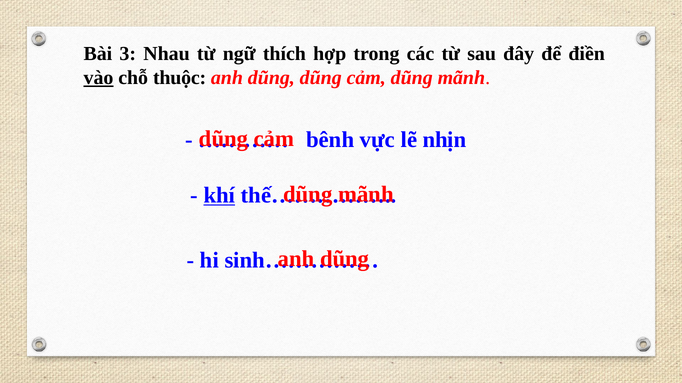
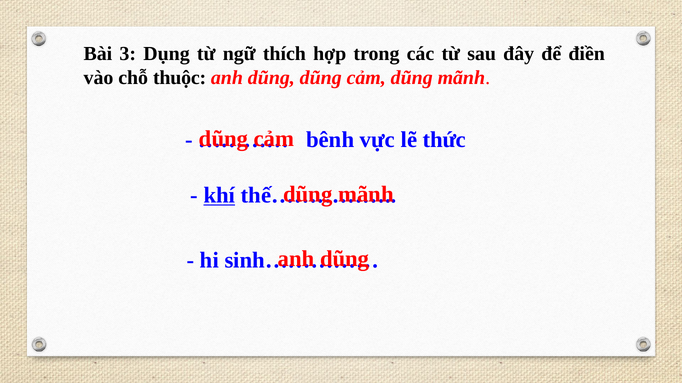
Nhau: Nhau -> Dụng
vào underline: present -> none
nhịn: nhịn -> thức
